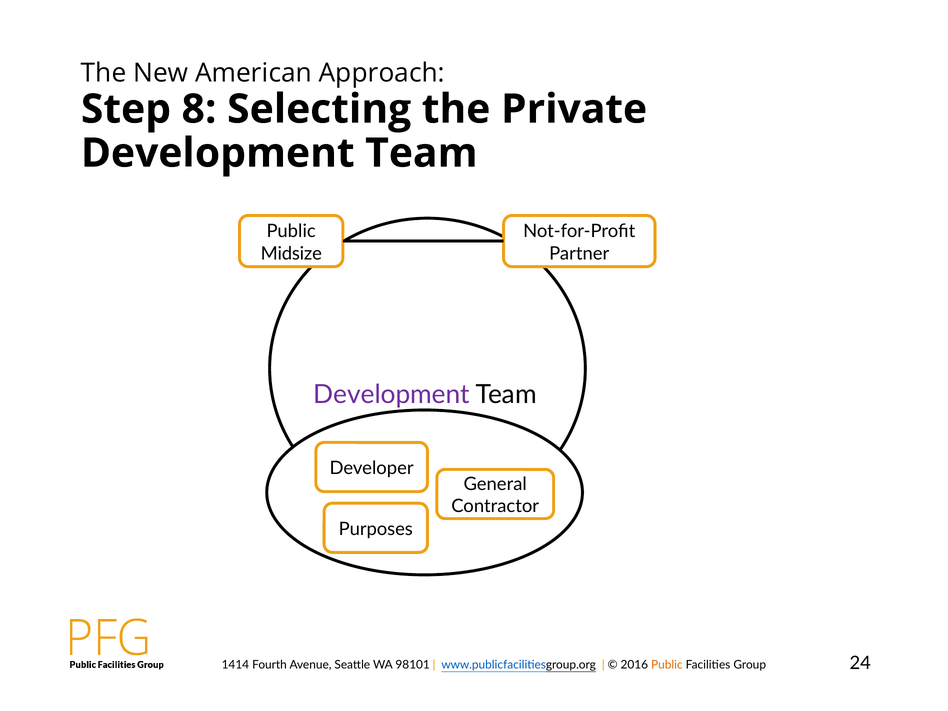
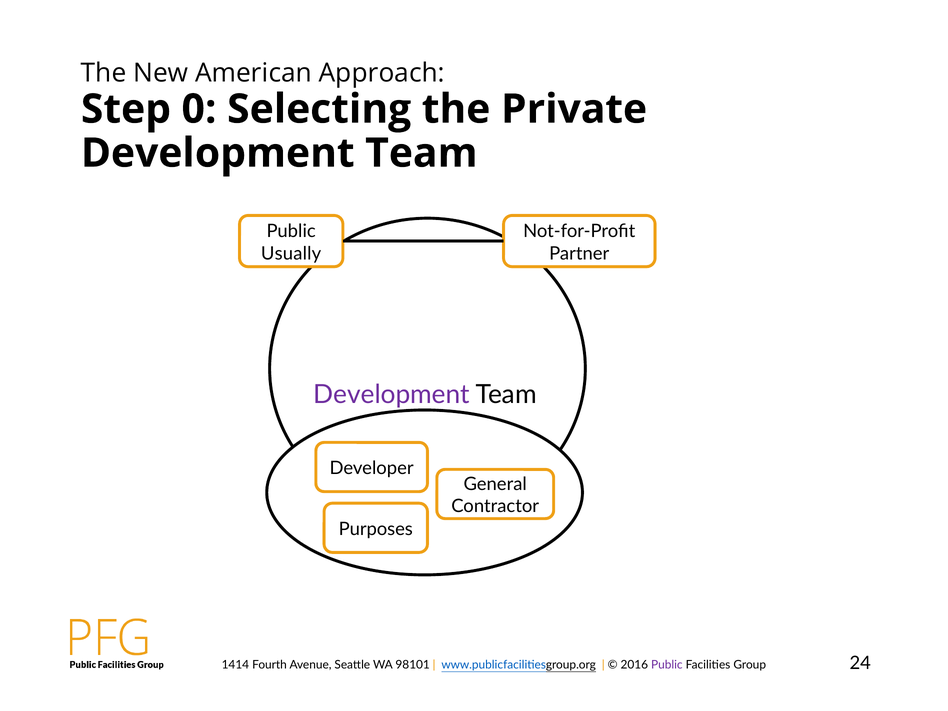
8: 8 -> 0
Midsize: Midsize -> Usually
Public at (667, 665) colour: orange -> purple
